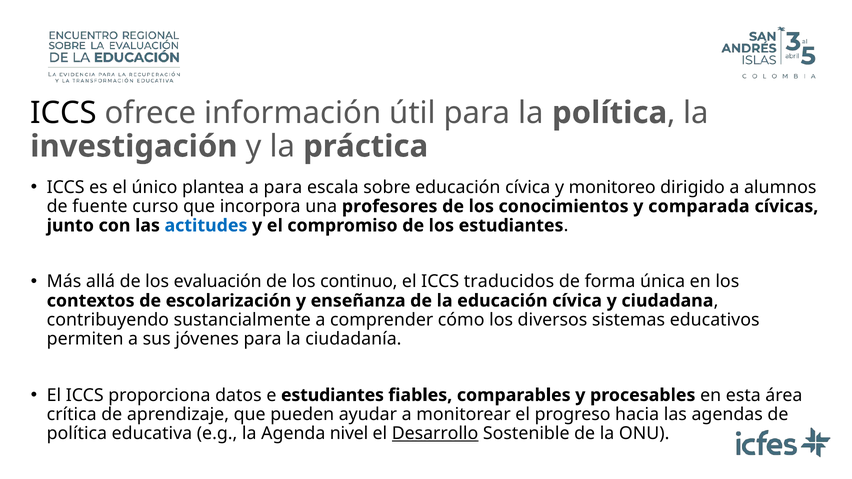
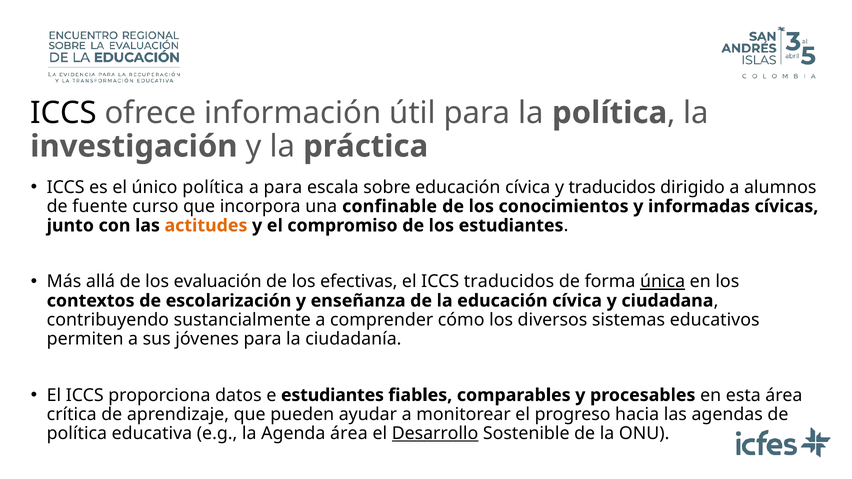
único plantea: plantea -> política
y monitoreo: monitoreo -> traducidos
profesores: profesores -> confinable
comparada: comparada -> informadas
actitudes colour: blue -> orange
continuo: continuo -> efectivas
única underline: none -> present
Agenda nivel: nivel -> área
